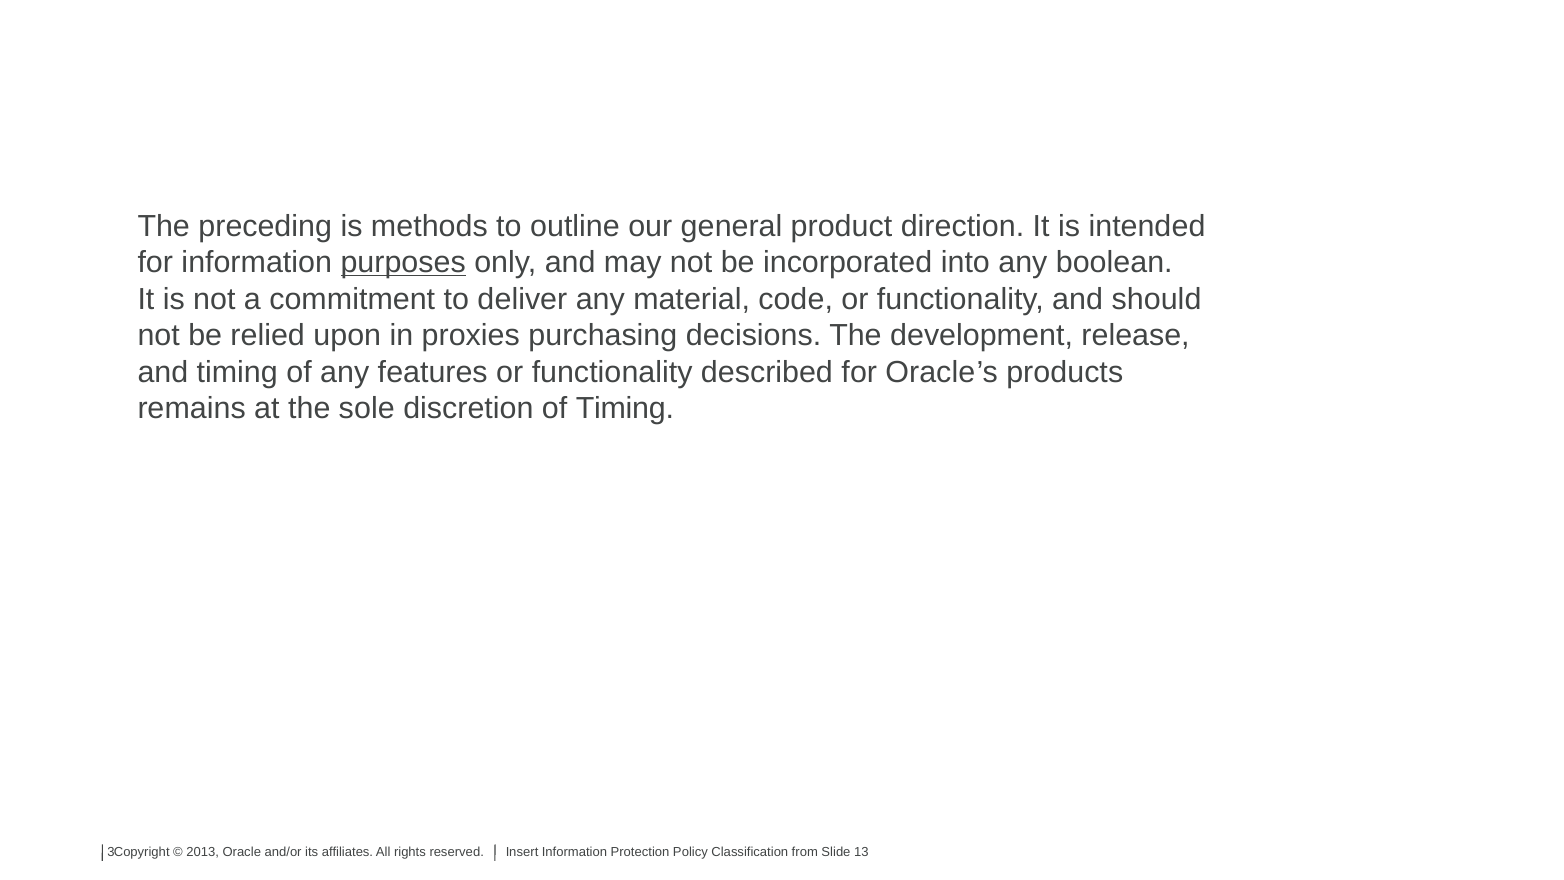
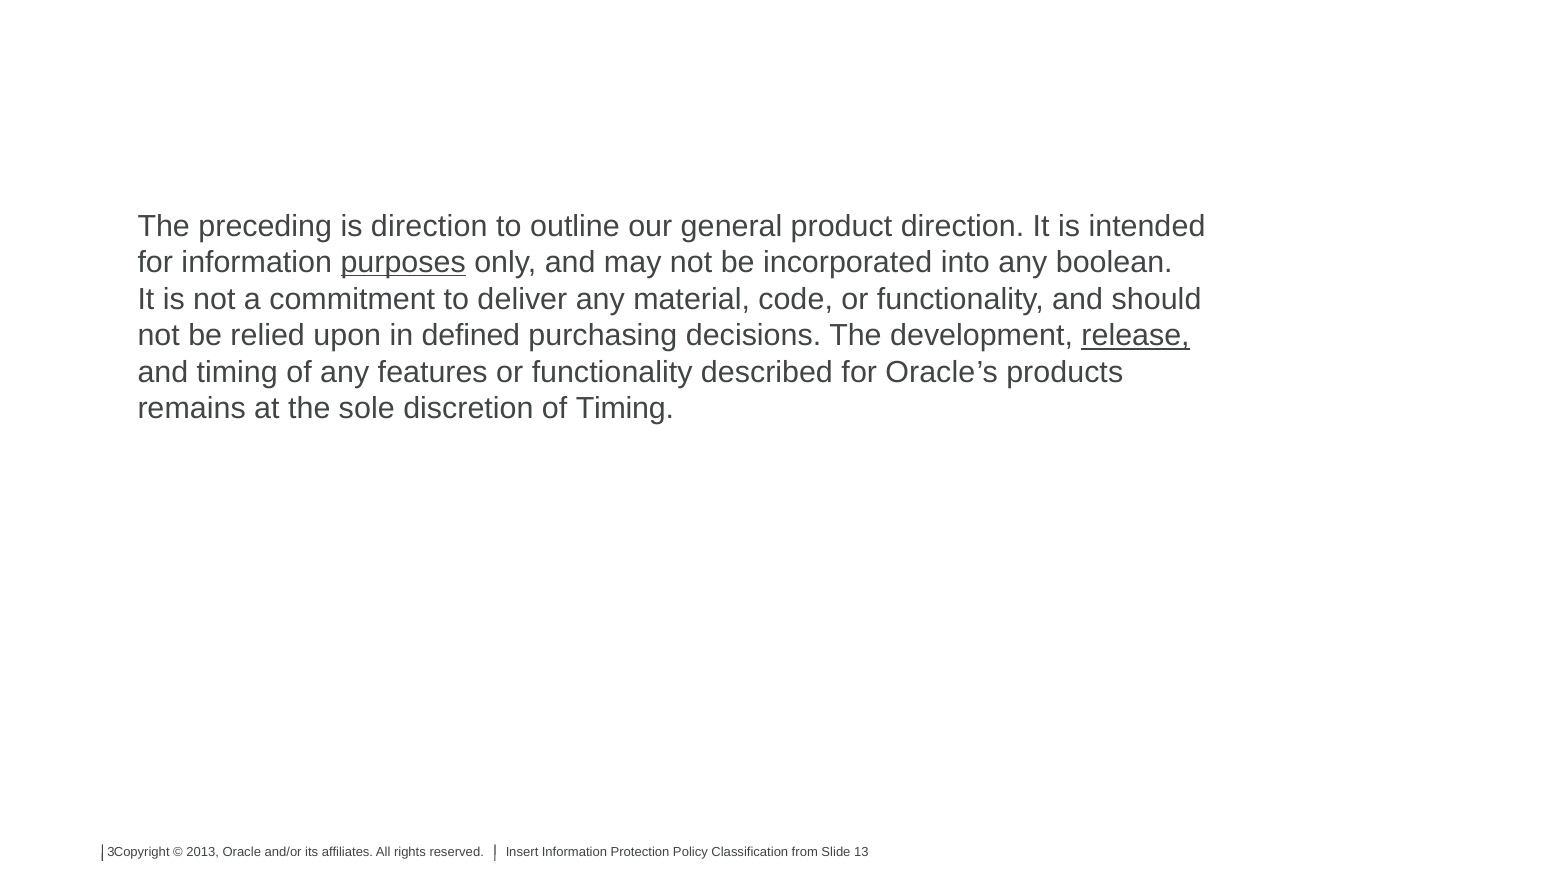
is methods: methods -> direction
proxies: proxies -> defined
release underline: none -> present
